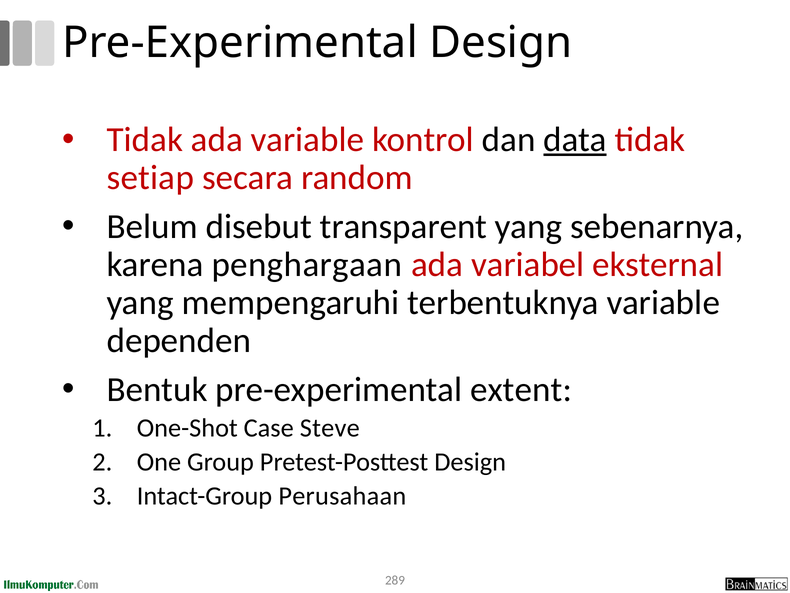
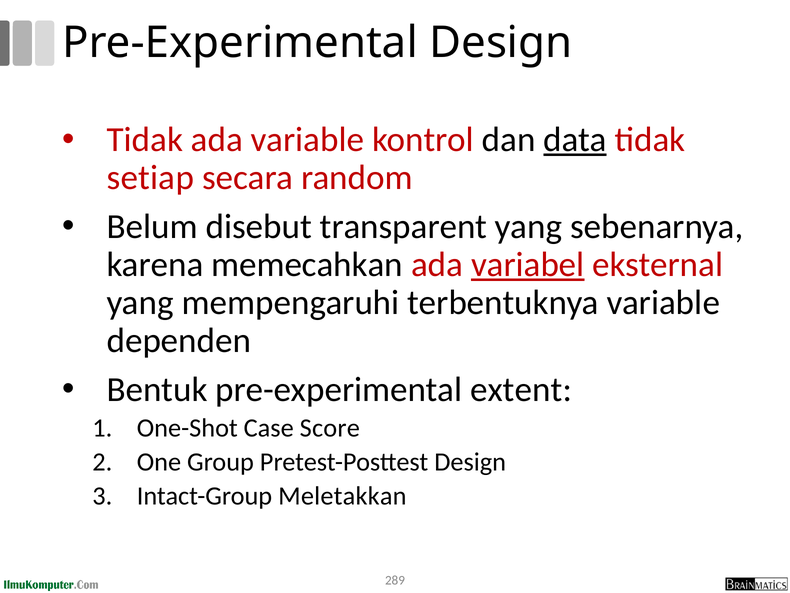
penghargaan: penghargaan -> memecahkan
variabel underline: none -> present
Steve: Steve -> Score
Perusahaan: Perusahaan -> Meletakkan
